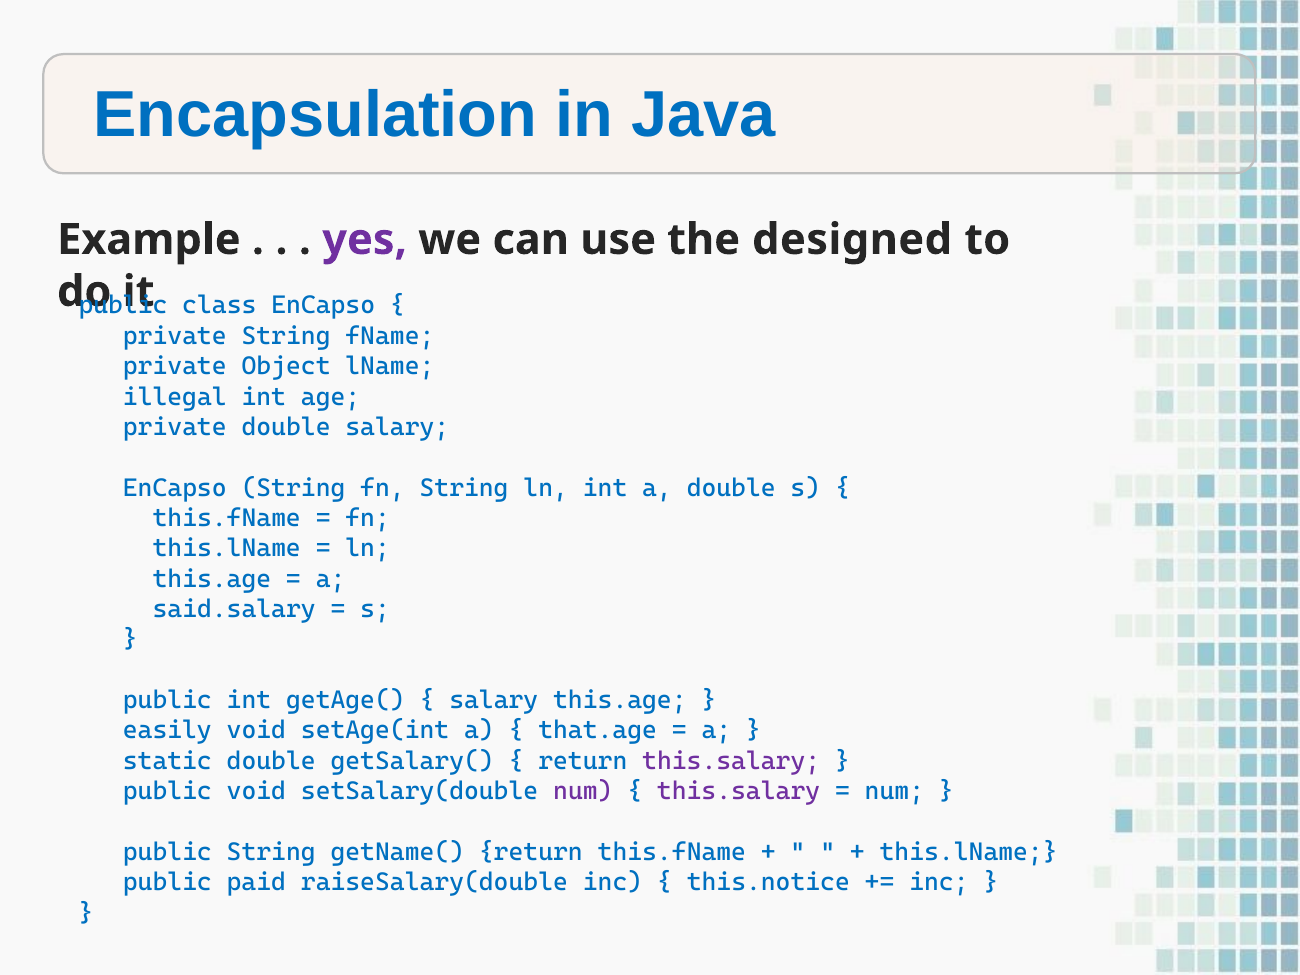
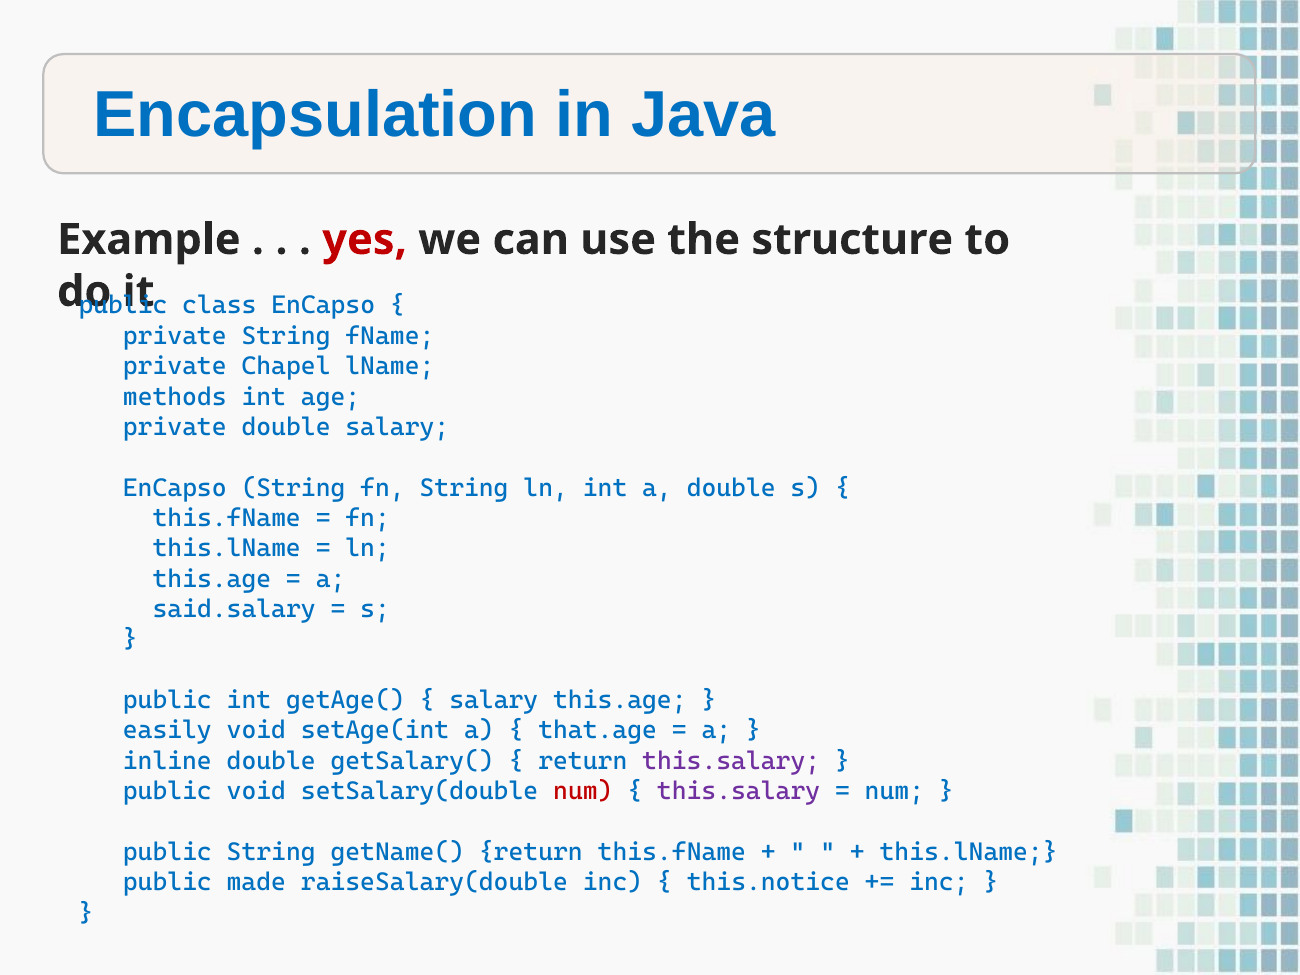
yes colour: purple -> red
designed: designed -> structure
Object: Object -> Chapel
illegal: illegal -> methods
static: static -> inline
num at (583, 791) colour: purple -> red
paid: paid -> made
